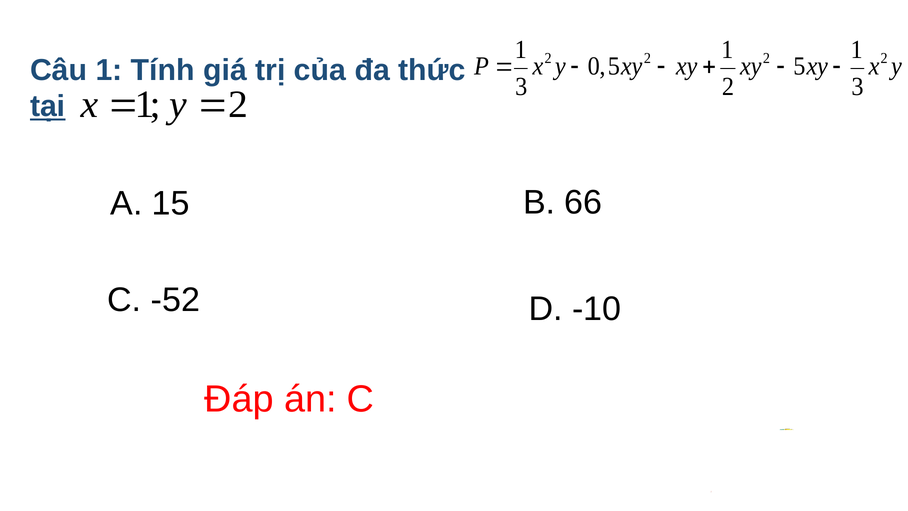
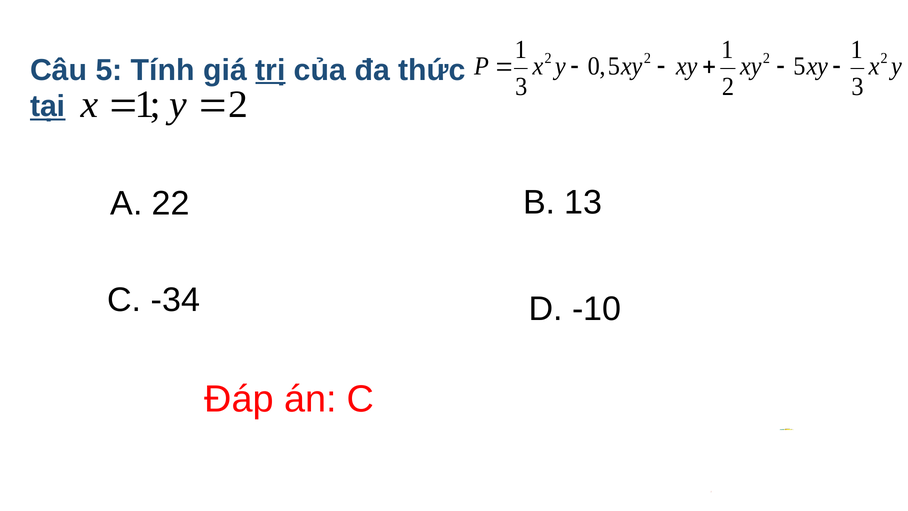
Câu 1: 1 -> 5
trị underline: none -> present
66: 66 -> 13
15: 15 -> 22
-52: -52 -> -34
